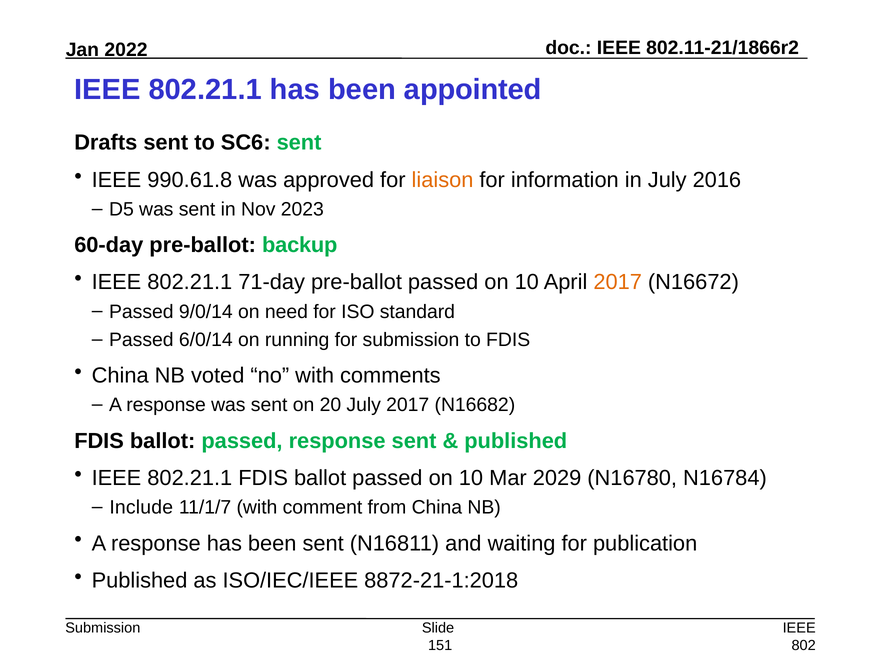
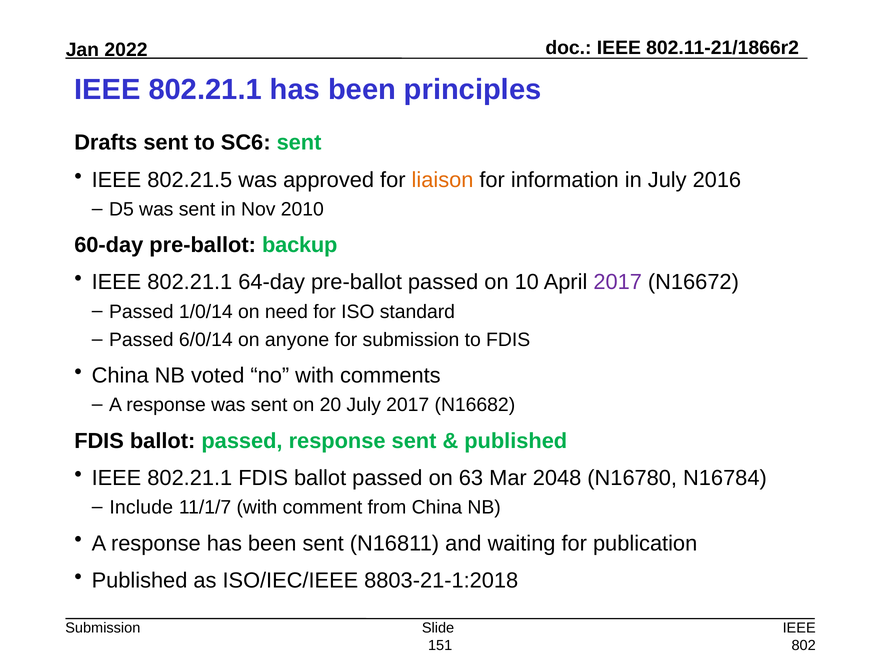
appointed: appointed -> principles
990.61.8: 990.61.8 -> 802.21.5
2023: 2023 -> 2010
71-day: 71-day -> 64-day
2017 at (618, 282) colour: orange -> purple
9/0/14: 9/0/14 -> 1/0/14
running: running -> anyone
ballot passed on 10: 10 -> 63
2029: 2029 -> 2048
8872-21-1:2018: 8872-21-1:2018 -> 8803-21-1:2018
